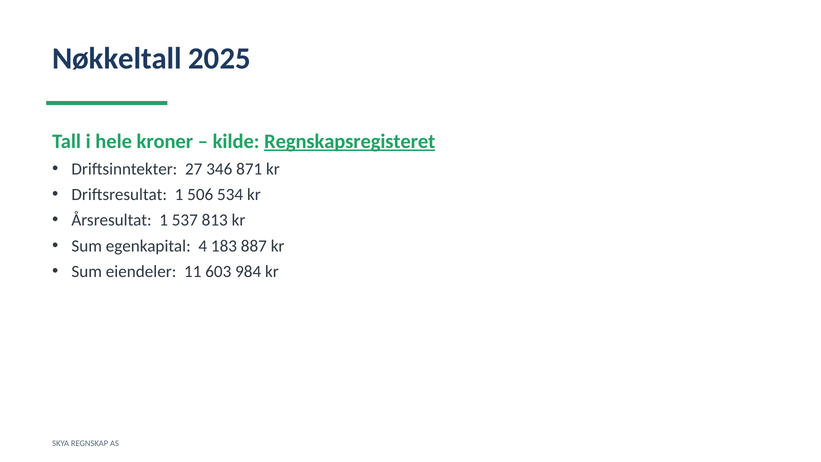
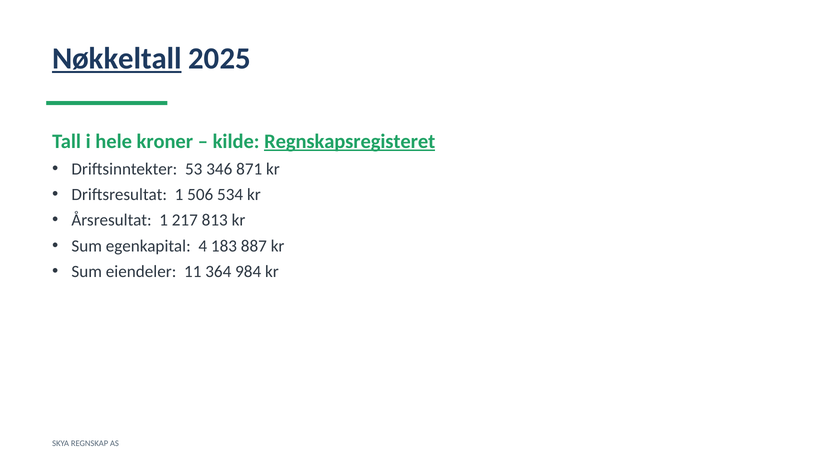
Nøkkeltall underline: none -> present
27: 27 -> 53
537: 537 -> 217
603: 603 -> 364
